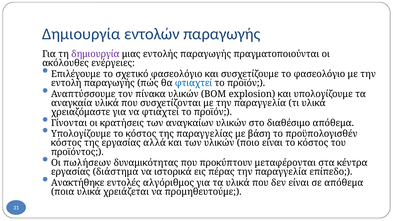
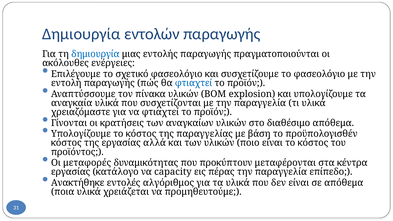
δημιουργία at (95, 54) colour: purple -> blue
πωλήσεων: πωλήσεων -> μεταφορές
διάστημα: διάστημα -> κατάλογο
ιστορικά: ιστορικά -> capacity
